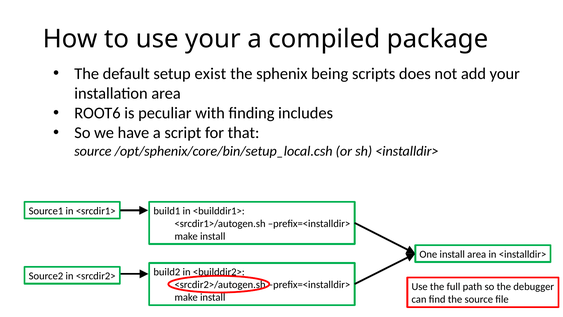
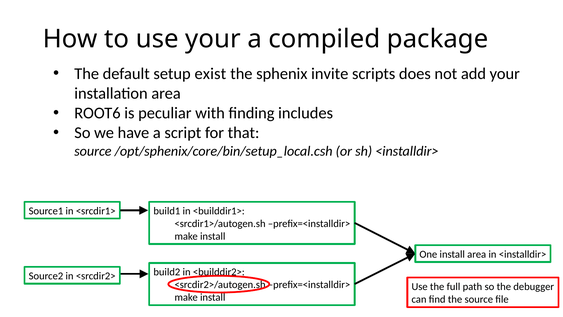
being: being -> invite
